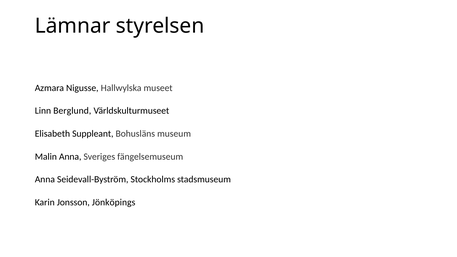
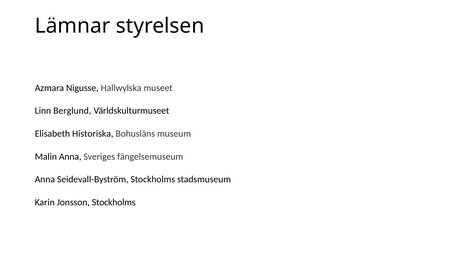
Suppleant: Suppleant -> Historiska
Jonsson Jönköpings: Jönköpings -> Stockholms
